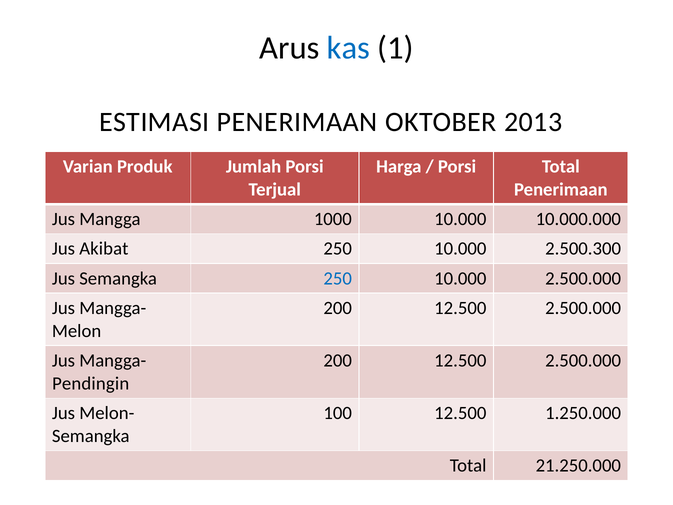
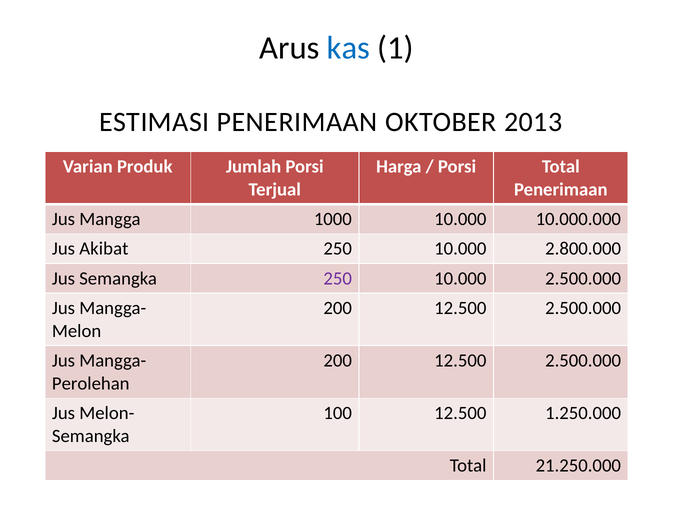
2.500.300: 2.500.300 -> 2.800.000
250 at (338, 278) colour: blue -> purple
Pendingin: Pendingin -> Perolehan
